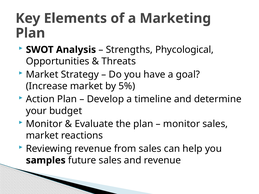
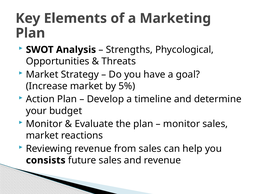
samples: samples -> consists
